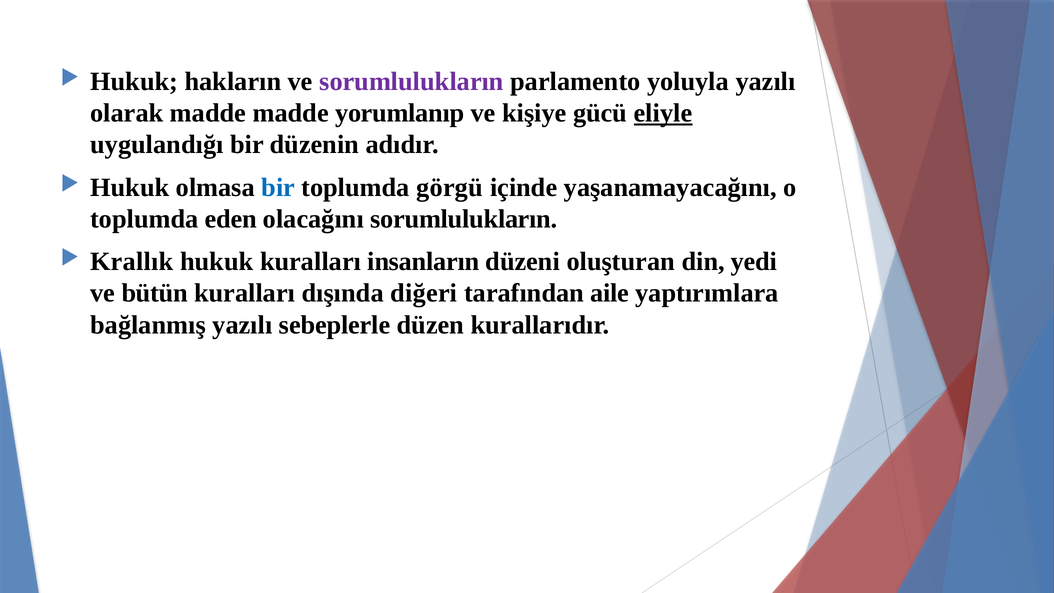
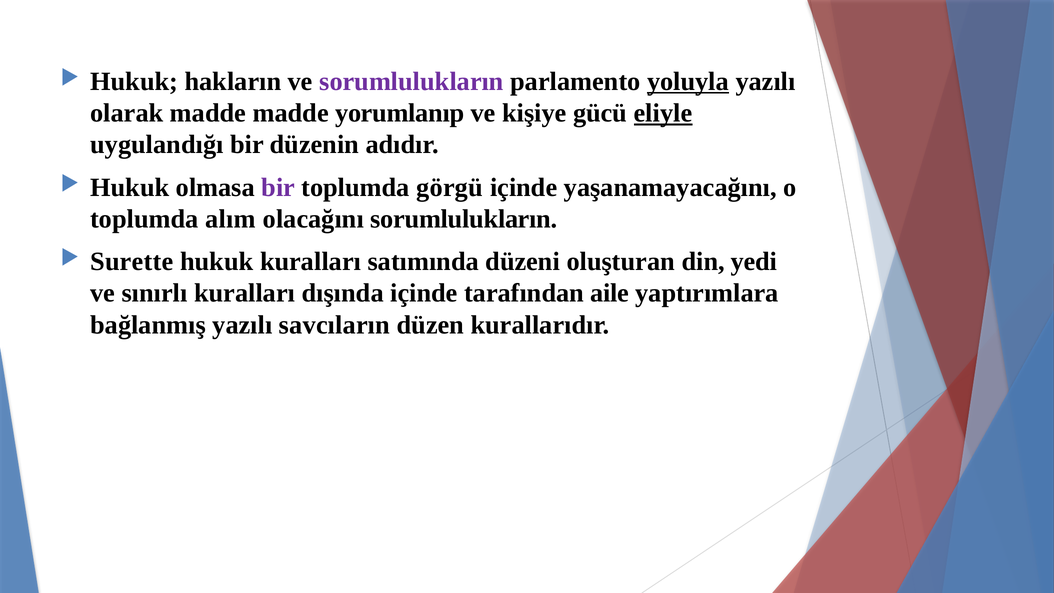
yoluyla underline: none -> present
bir at (278, 187) colour: blue -> purple
eden: eden -> alım
Krallık: Krallık -> Surette
insanların: insanların -> satımında
bütün: bütün -> sınırlı
dışında diğeri: diğeri -> içinde
sebeplerle: sebeplerle -> savcıların
